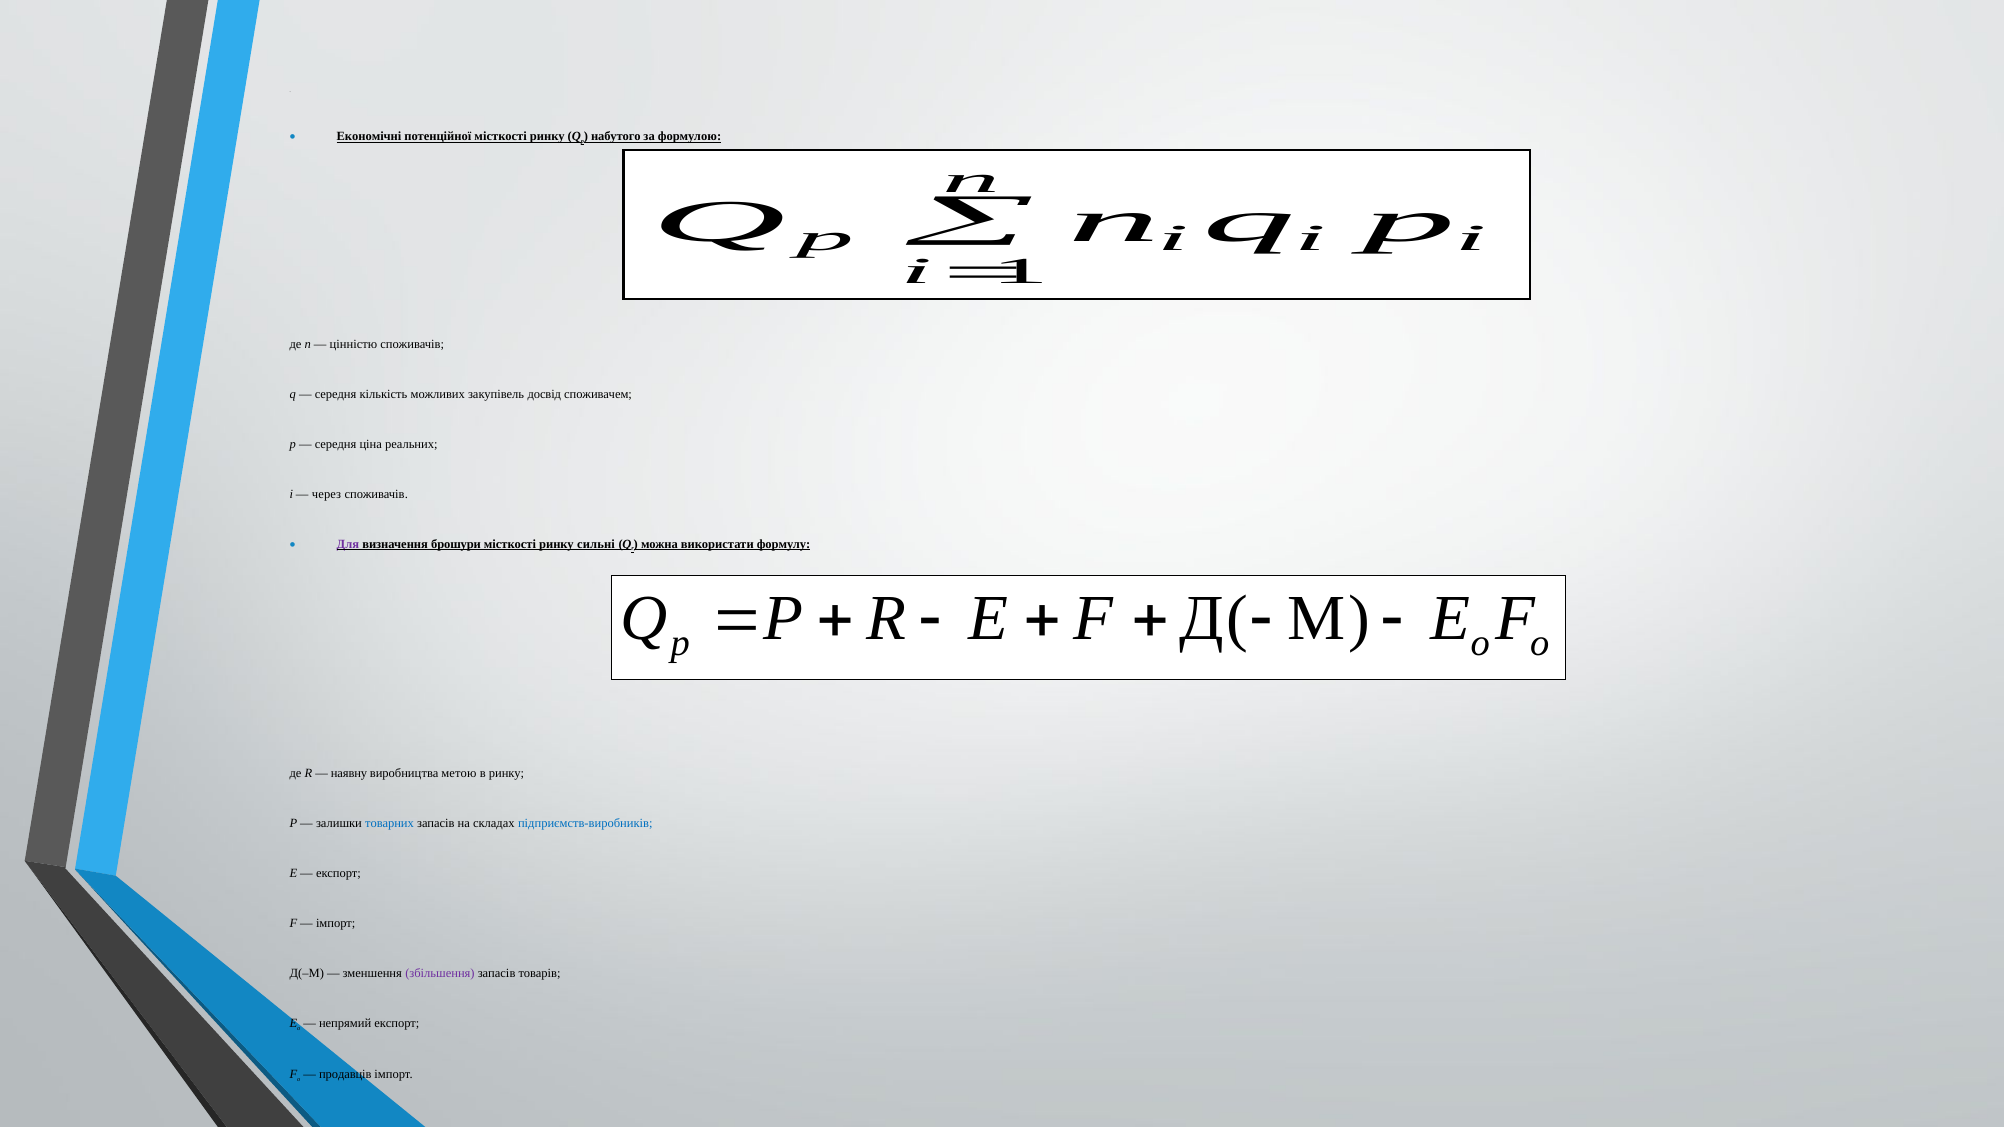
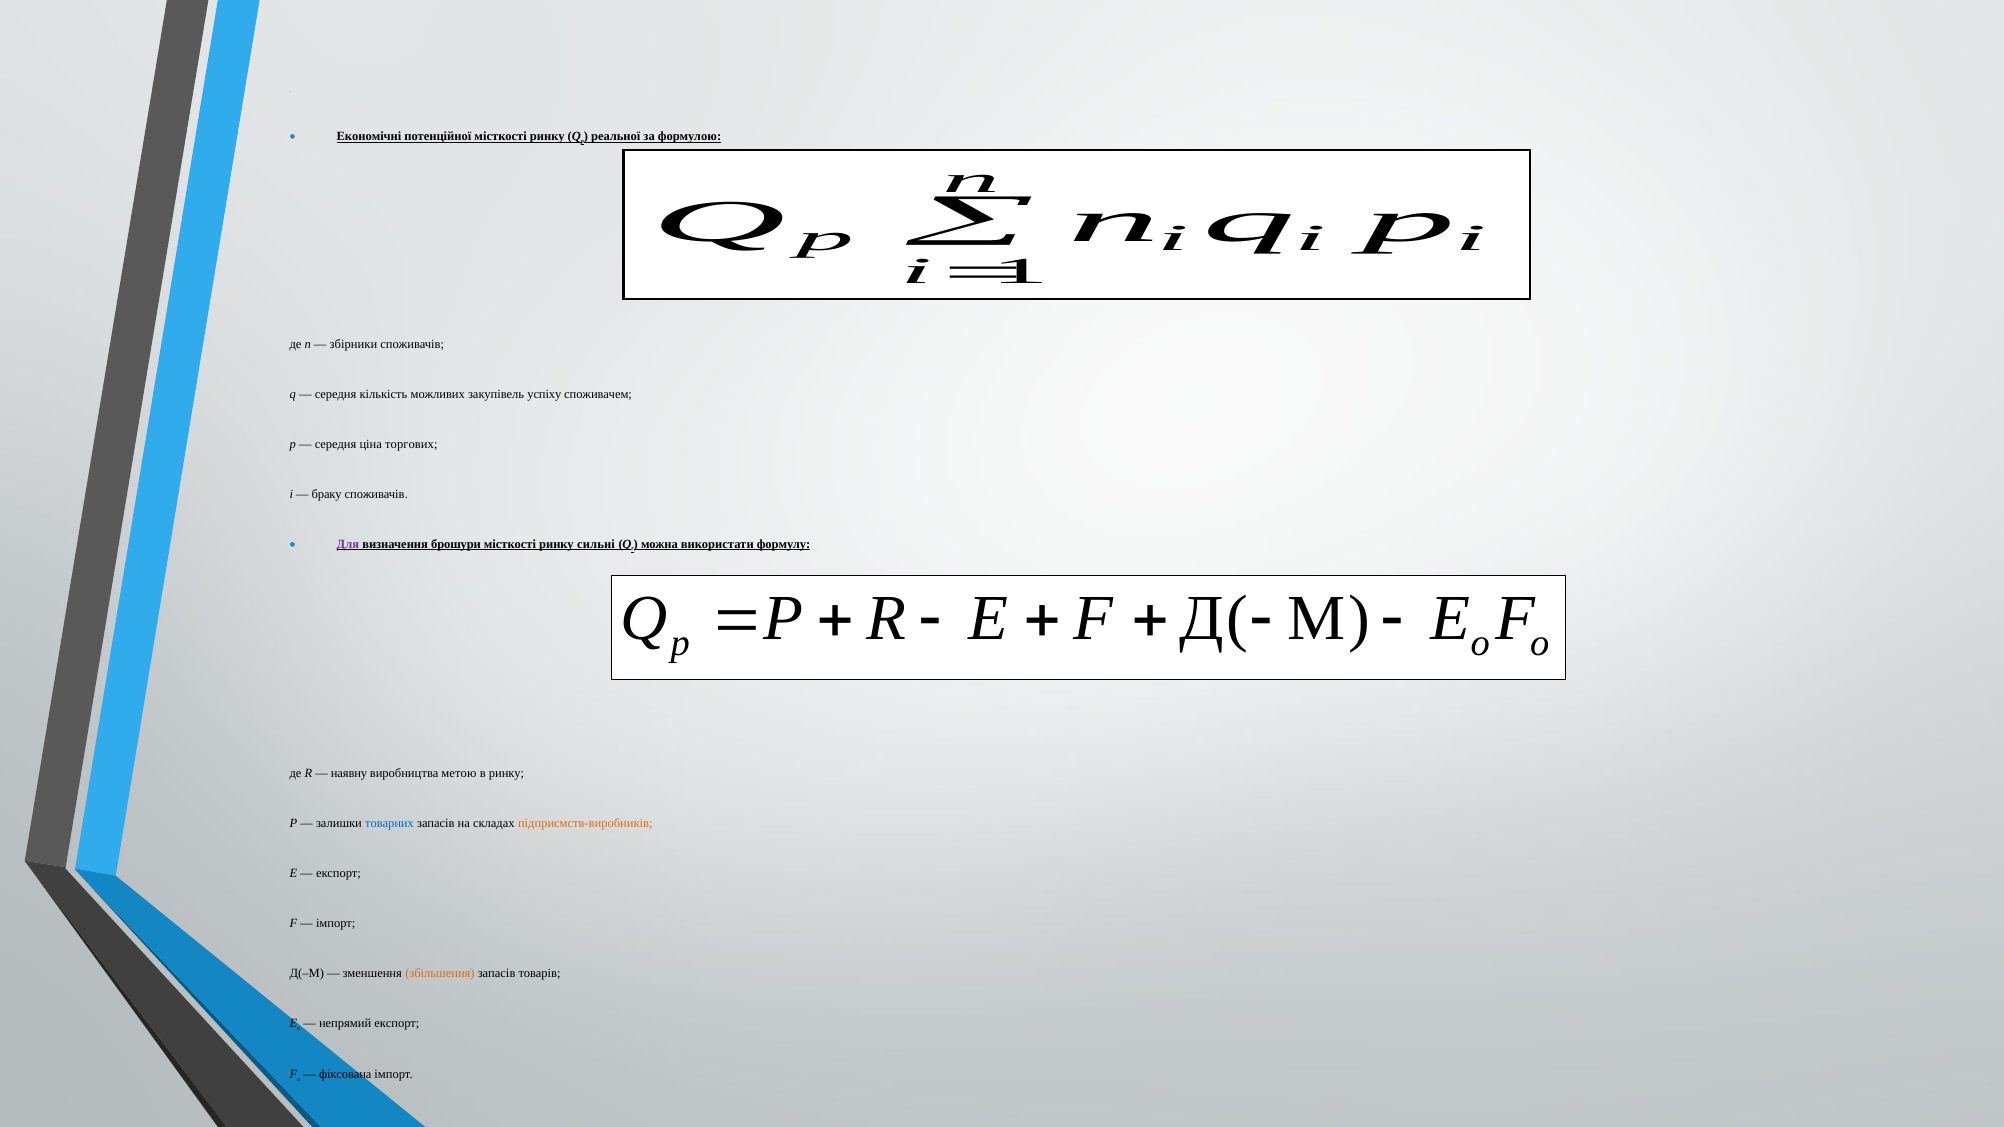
набутого: набутого -> реальної
цінністю: цінністю -> збірники
досвід: досвід -> успіху
реальних: реальних -> торгових
через: через -> браку
підприємств-виробників colour: blue -> orange
збільшення colour: purple -> orange
продавців: продавців -> фіксована
